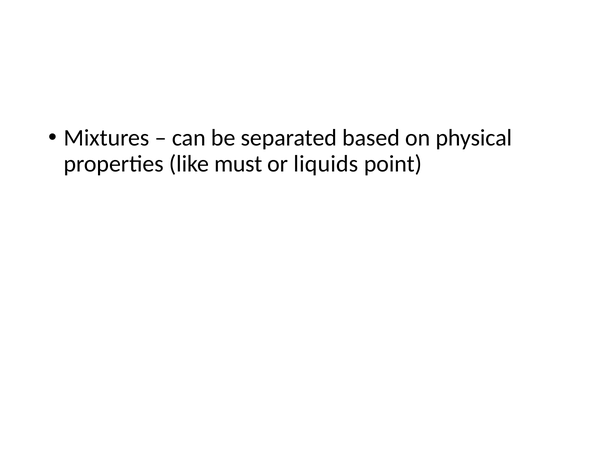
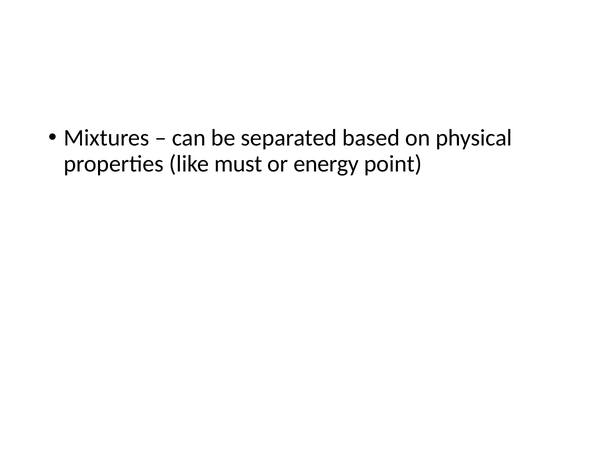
liquids: liquids -> energy
